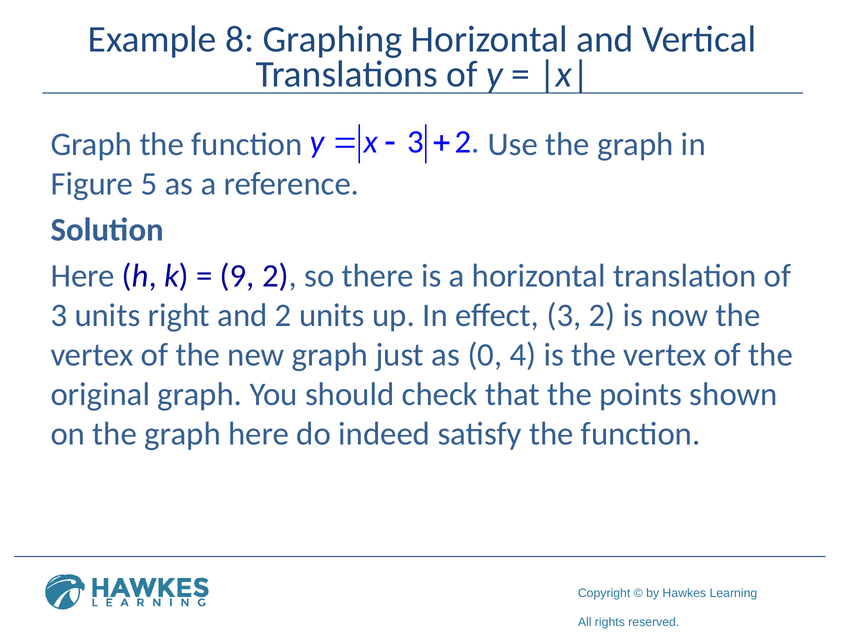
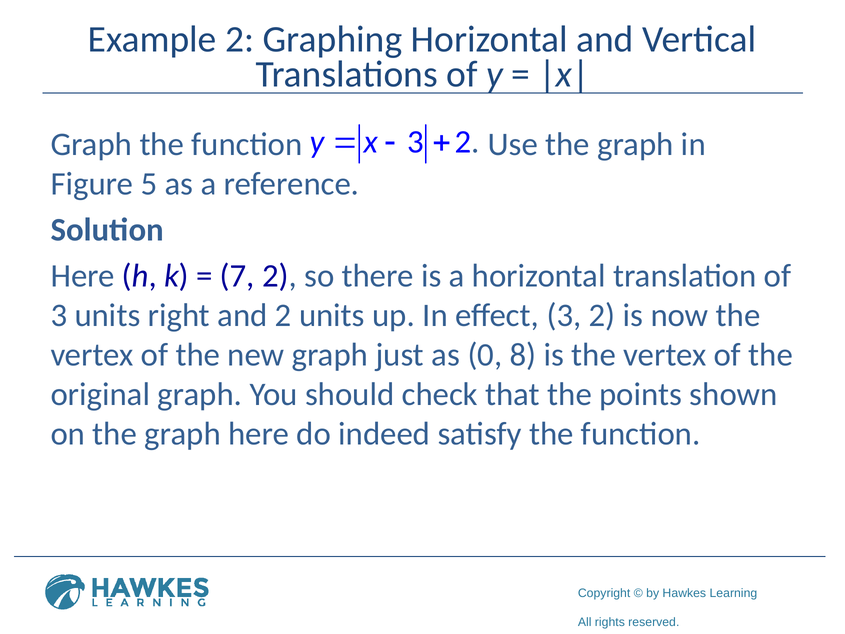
Example 8: 8 -> 2
9: 9 -> 7
4: 4 -> 8
